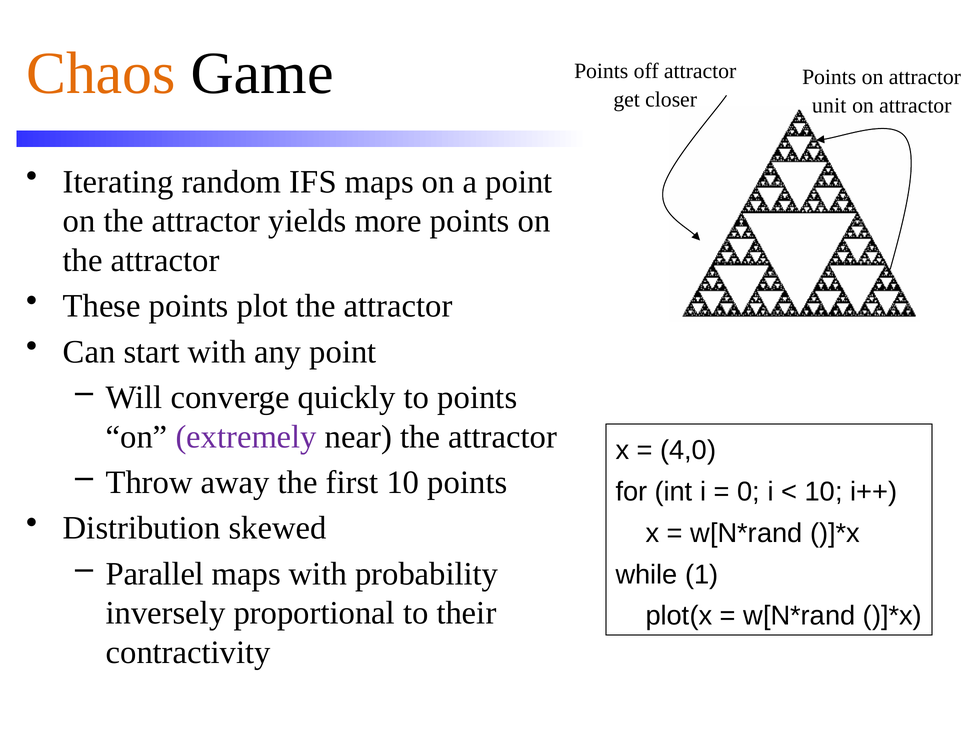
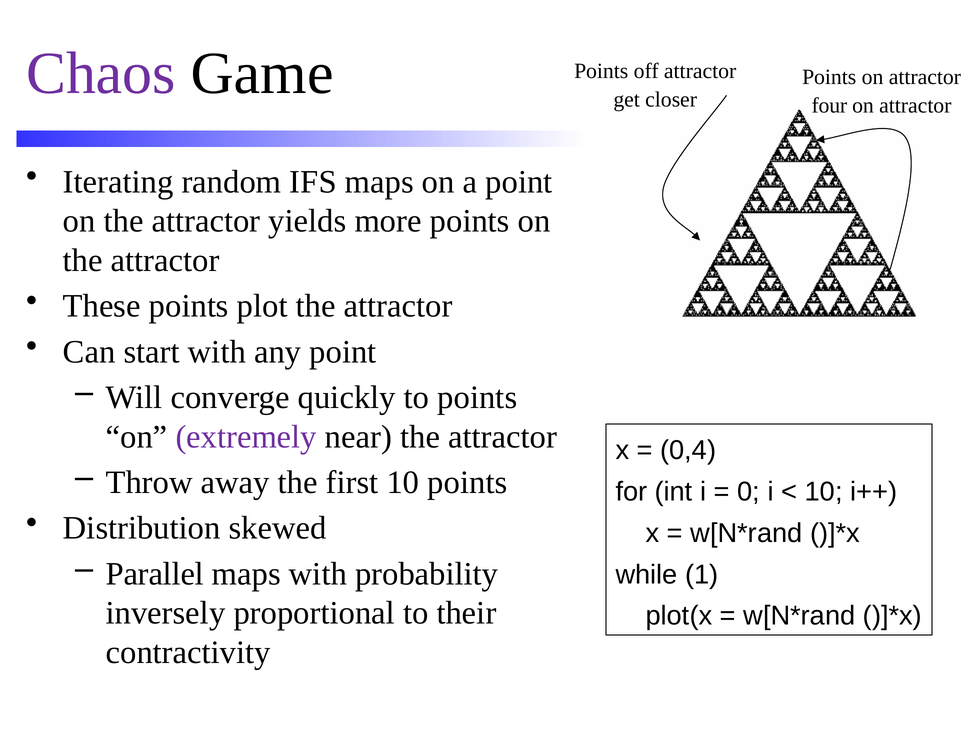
Chaos colour: orange -> purple
unit: unit -> four
4,0: 4,0 -> 0,4
